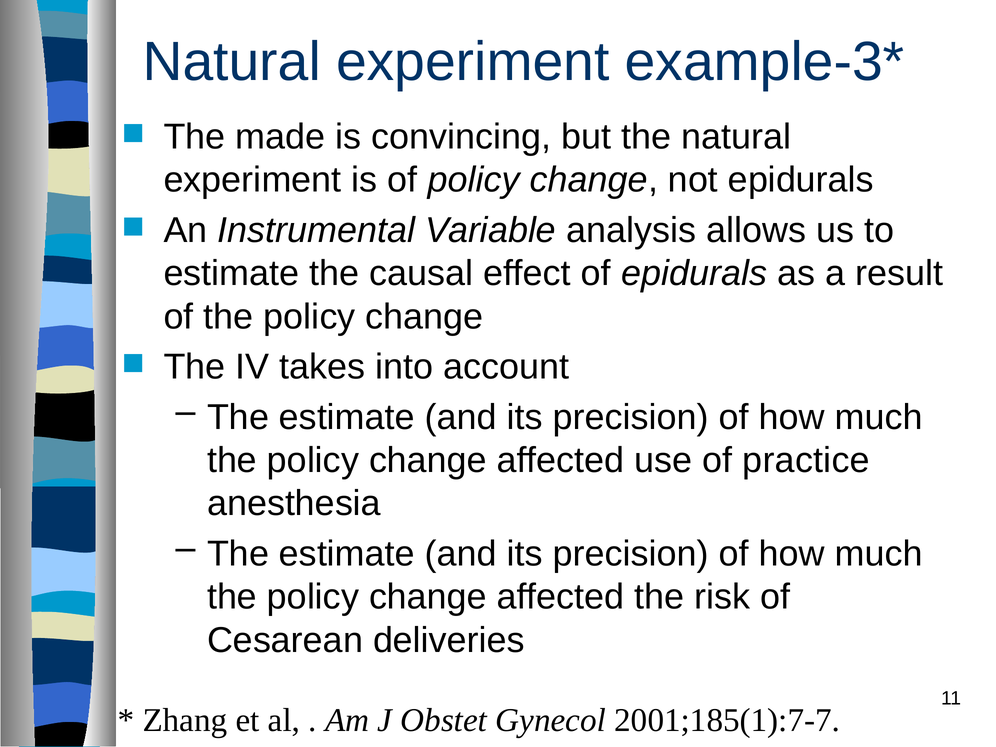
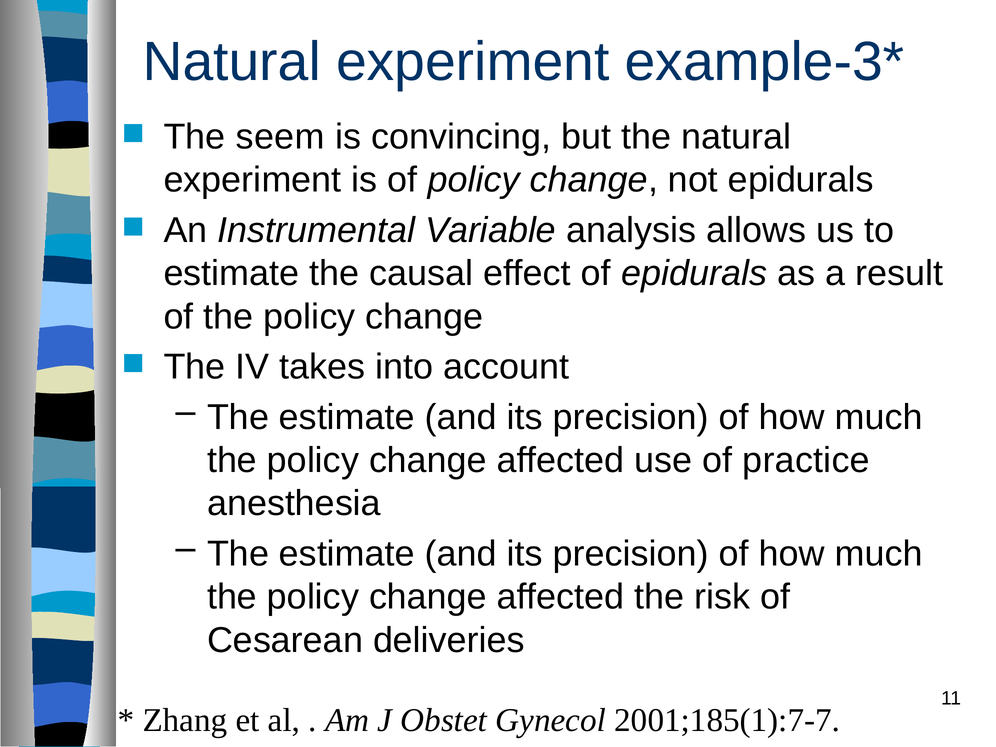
made: made -> seem
